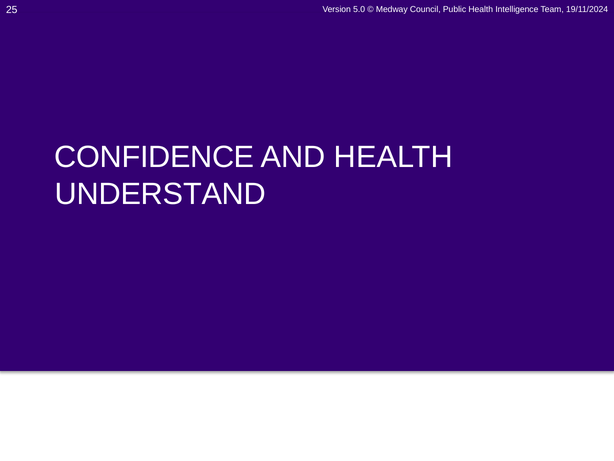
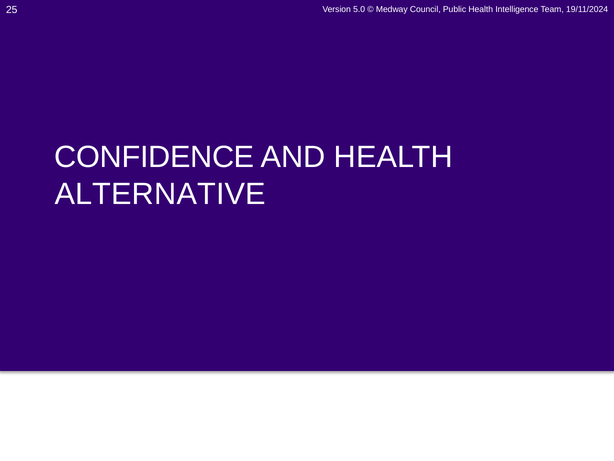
UNDERSTAND: UNDERSTAND -> ALTERNATIVE
